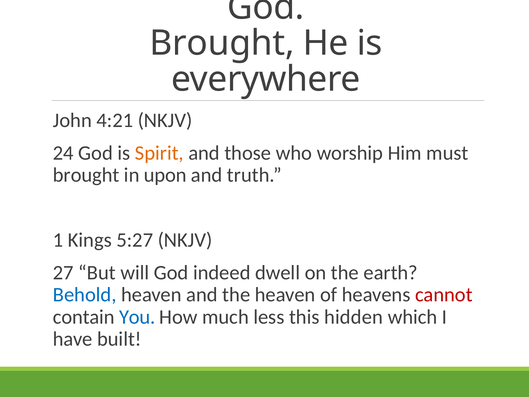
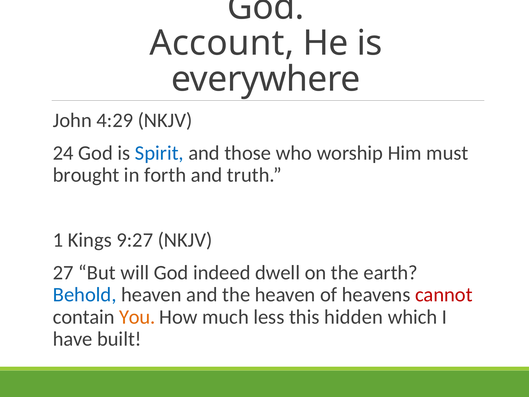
Brought at (222, 43): Brought -> Account
4:21: 4:21 -> 4:29
Spirit colour: orange -> blue
upon: upon -> forth
5:27: 5:27 -> 9:27
You colour: blue -> orange
